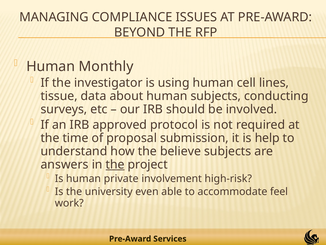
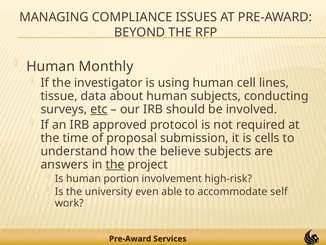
etc underline: none -> present
help: help -> cells
private: private -> portion
feel: feel -> self
